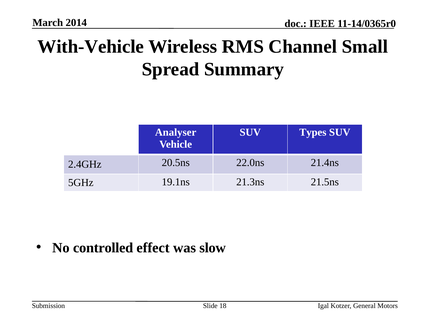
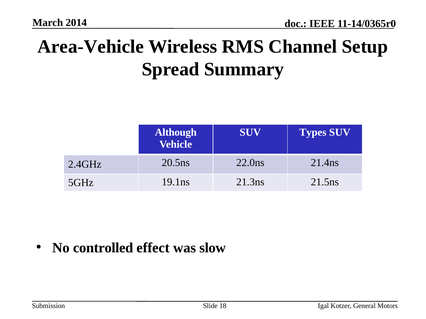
With-Vehicle: With-Vehicle -> Area-Vehicle
Small: Small -> Setup
Analyser: Analyser -> Although
